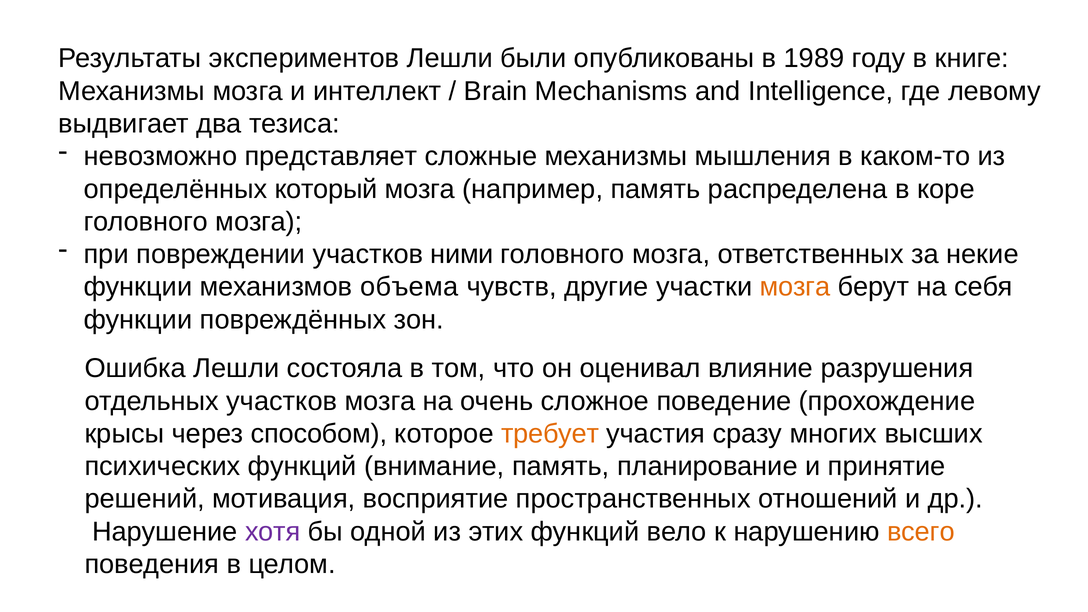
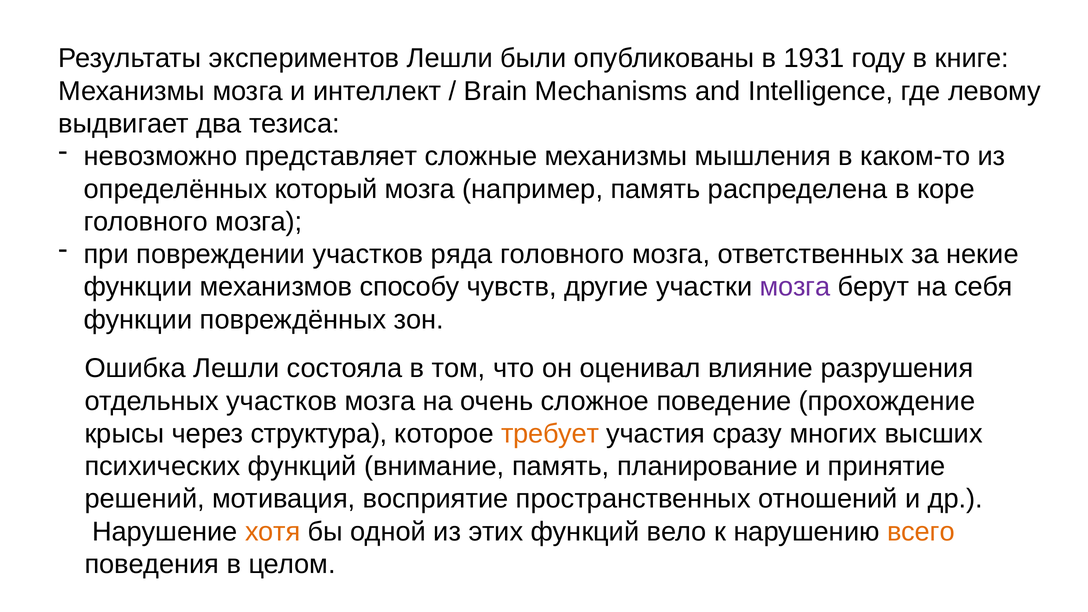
1989: 1989 -> 1931
ними: ними -> ряда
объема: объема -> способу
мозга at (795, 287) colour: orange -> purple
способом: способом -> структура
хотя colour: purple -> orange
